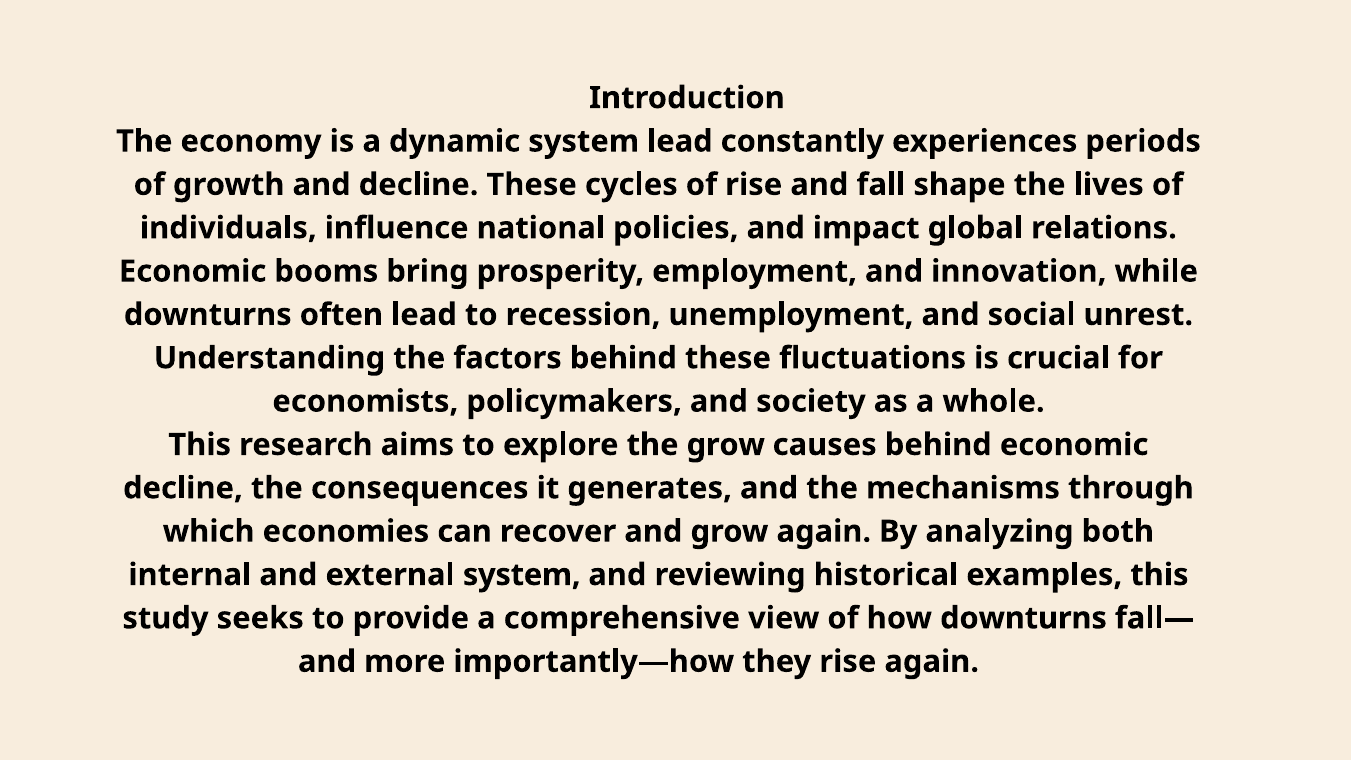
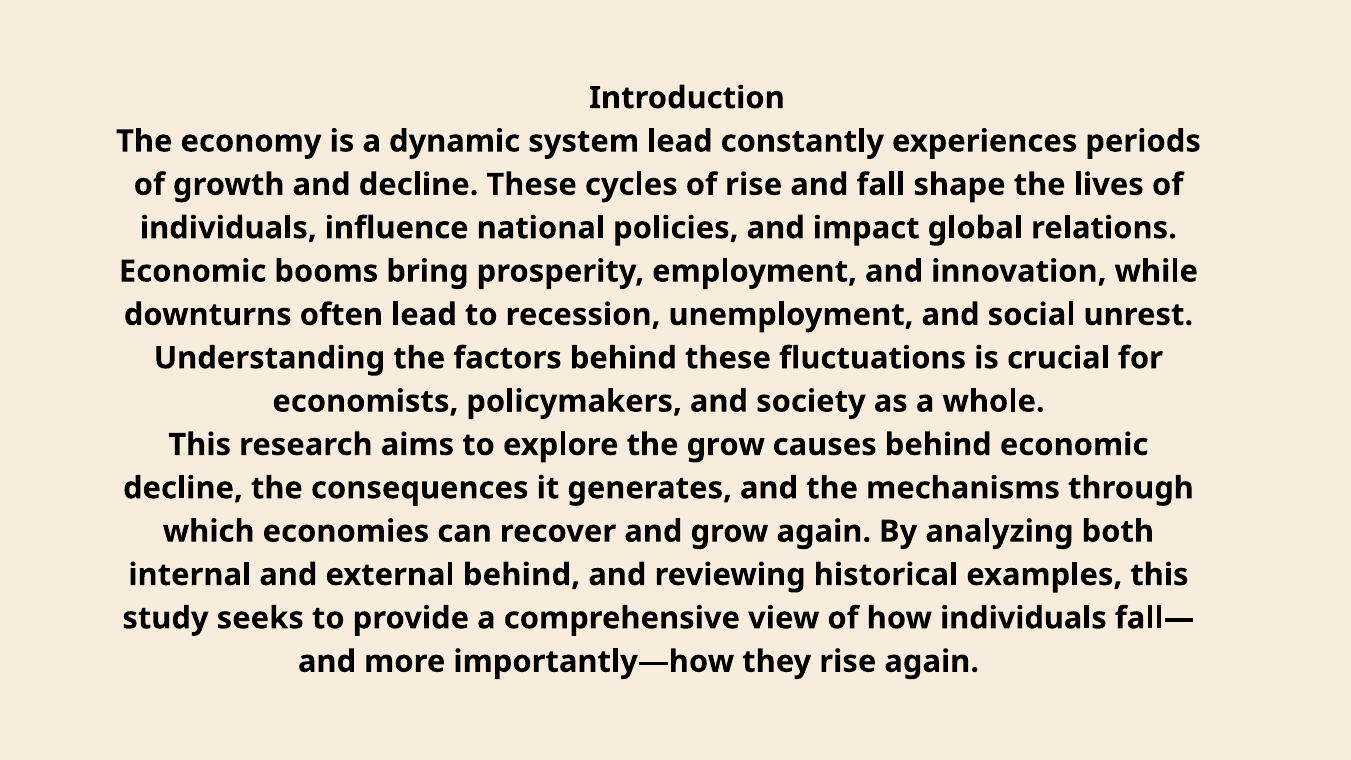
external system: system -> behind
how downturns: downturns -> individuals
